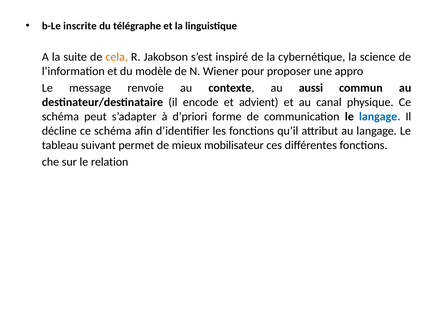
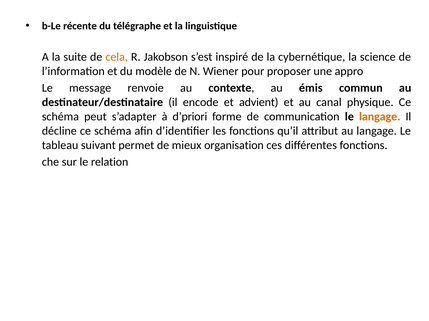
inscrite: inscrite -> récente
aussi: aussi -> émis
langage at (380, 117) colour: blue -> orange
mobilisateur: mobilisateur -> organisation
